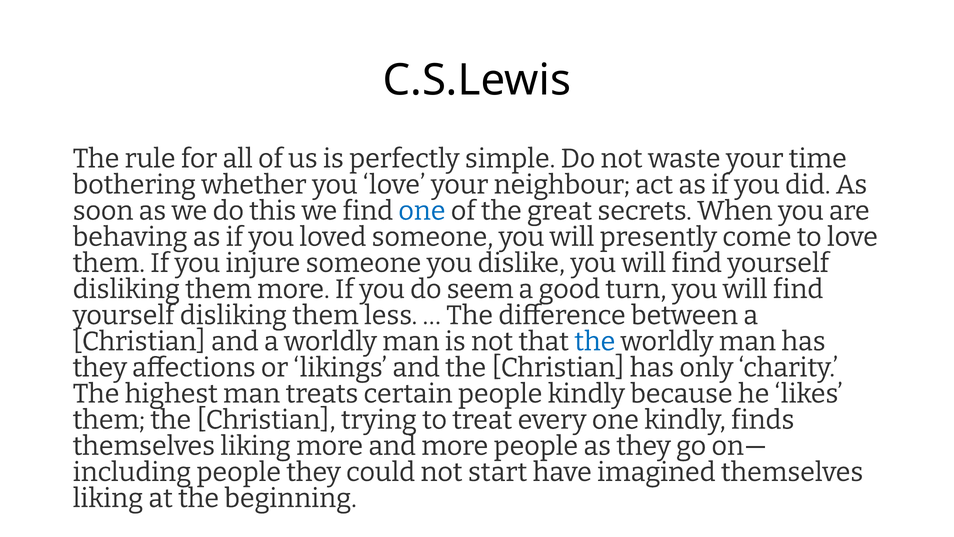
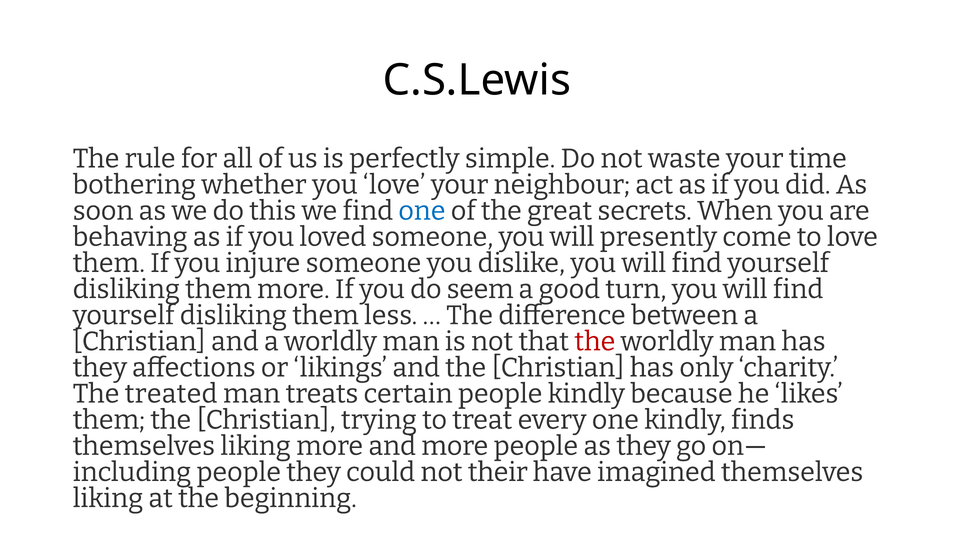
the at (595, 341) colour: blue -> red
highest: highest -> treated
start: start -> their
